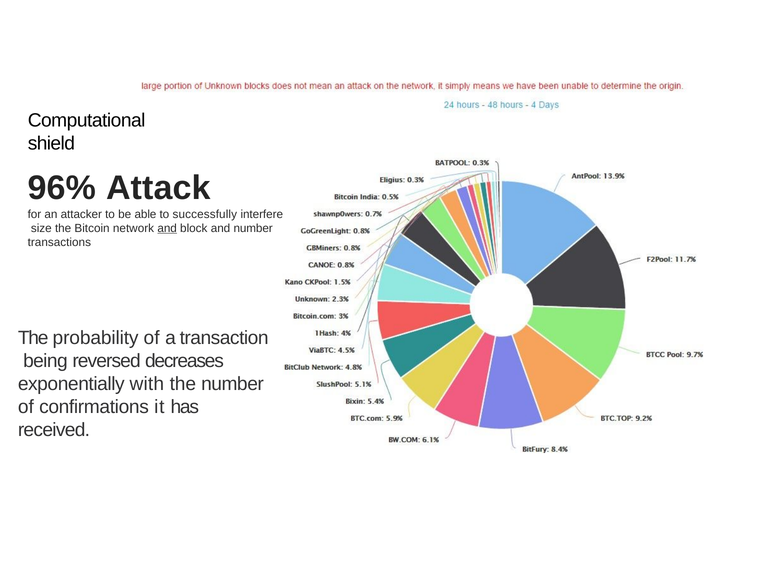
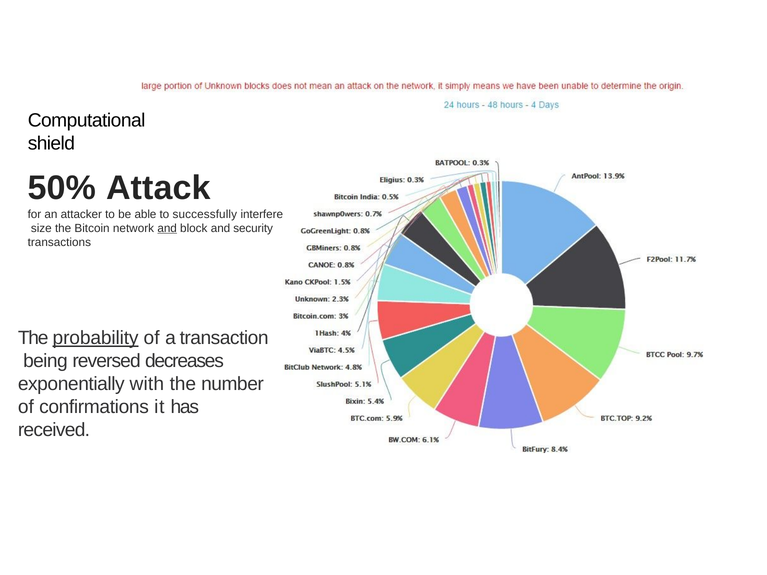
96%: 96% -> 50%
and number: number -> security
probability underline: none -> present
